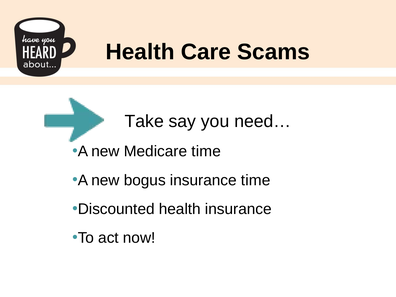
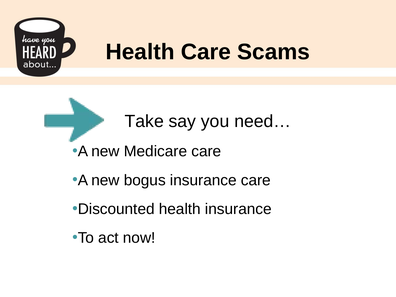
Medicare time: time -> care
insurance time: time -> care
